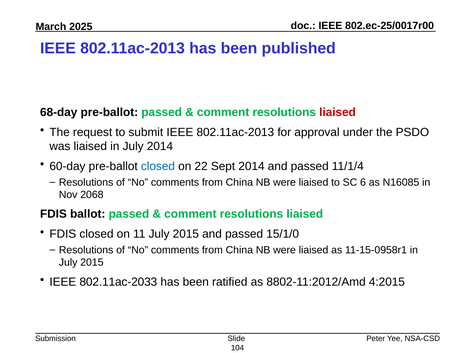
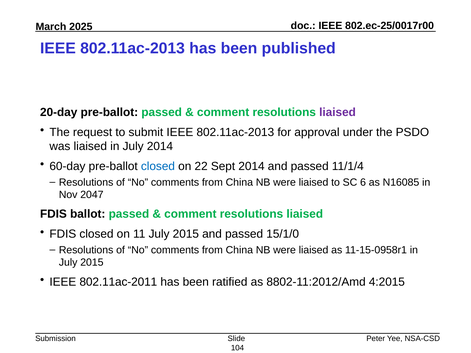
68-day: 68-day -> 20-day
liaised at (338, 112) colour: red -> purple
2068: 2068 -> 2047
802.11ac-2033: 802.11ac-2033 -> 802.11ac-2011
